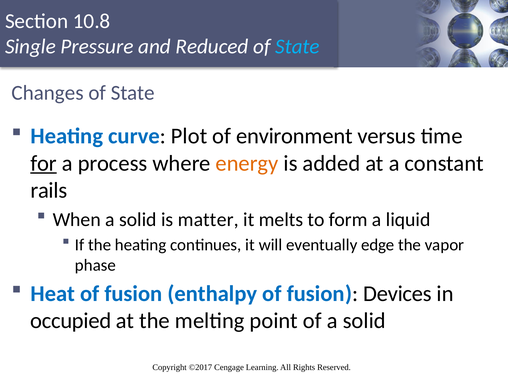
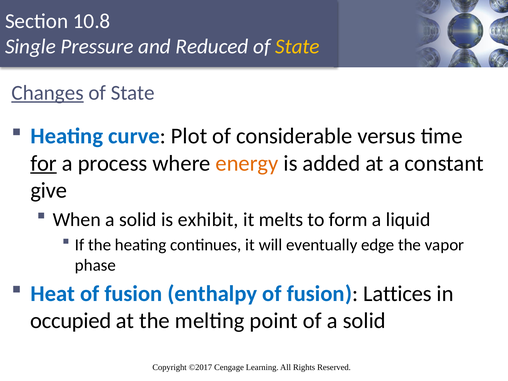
State at (297, 47) colour: light blue -> yellow
Changes underline: none -> present
environment: environment -> considerable
rails: rails -> give
matter: matter -> exhibit
Devices: Devices -> Lattices
